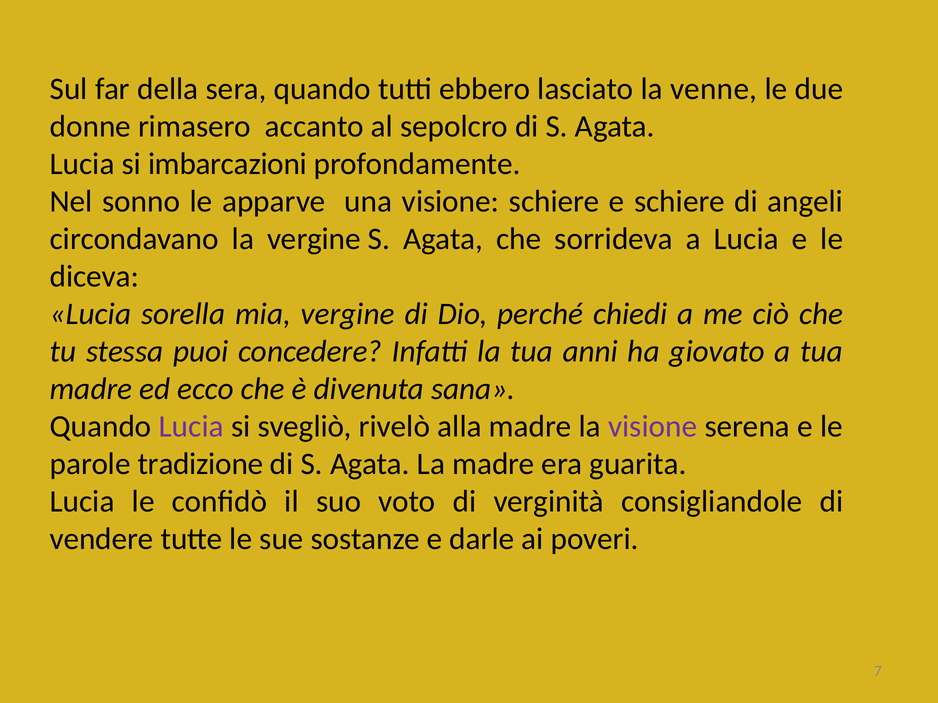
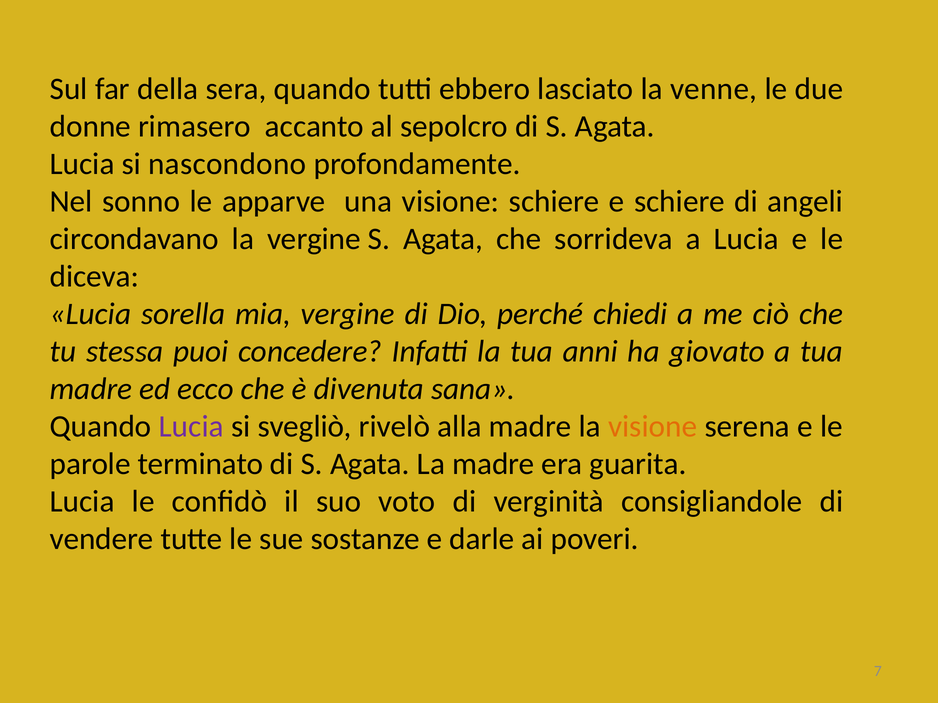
imbarcazioni: imbarcazioni -> nascondono
visione at (653, 427) colour: purple -> orange
tradizione: tradizione -> terminato
